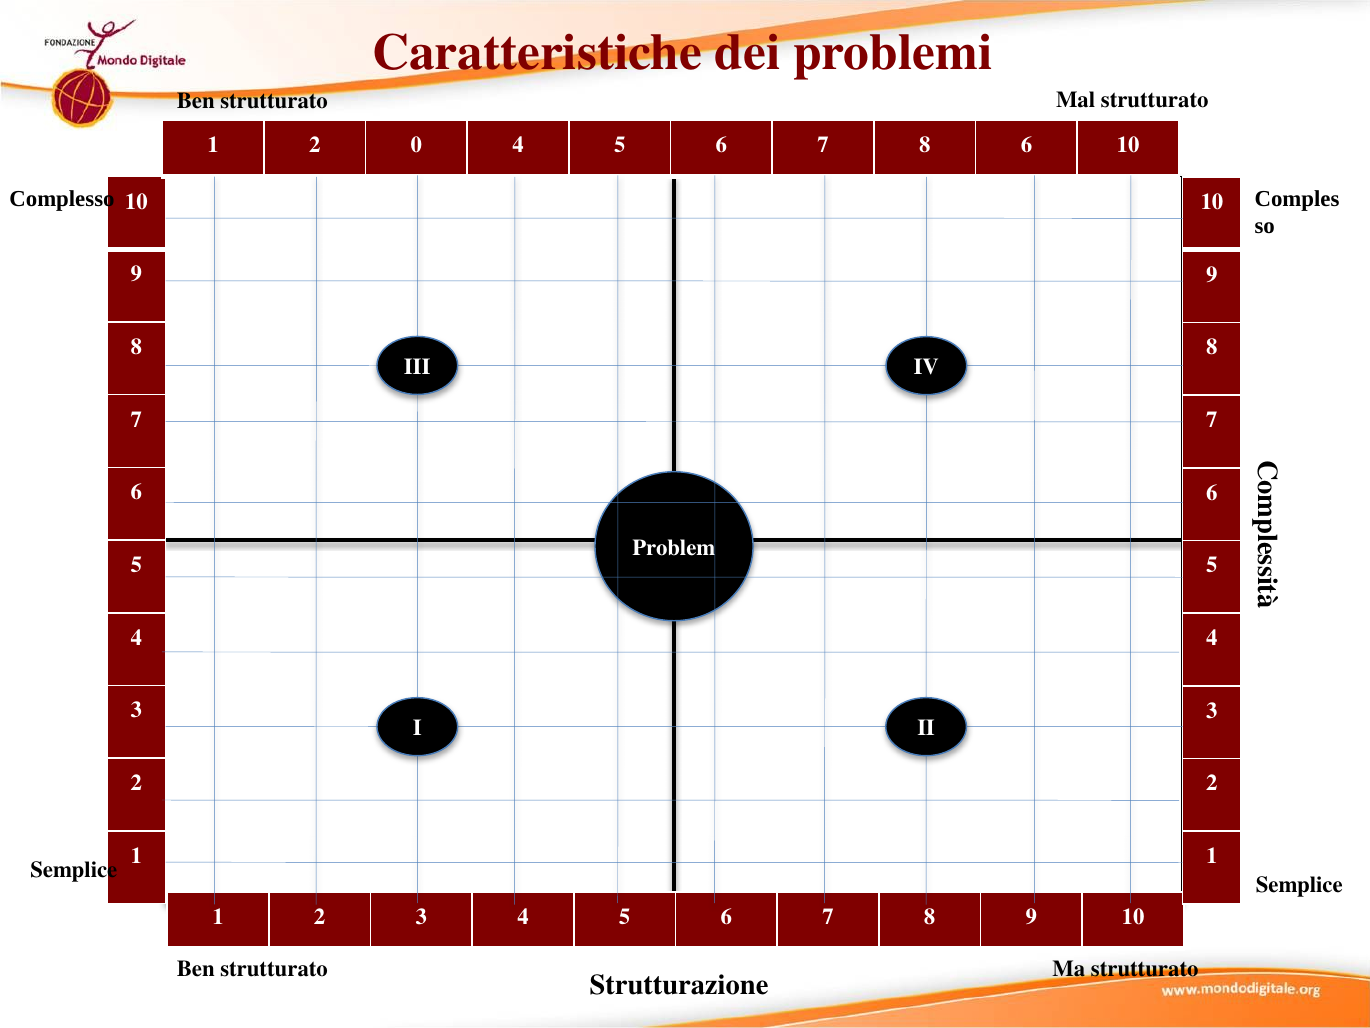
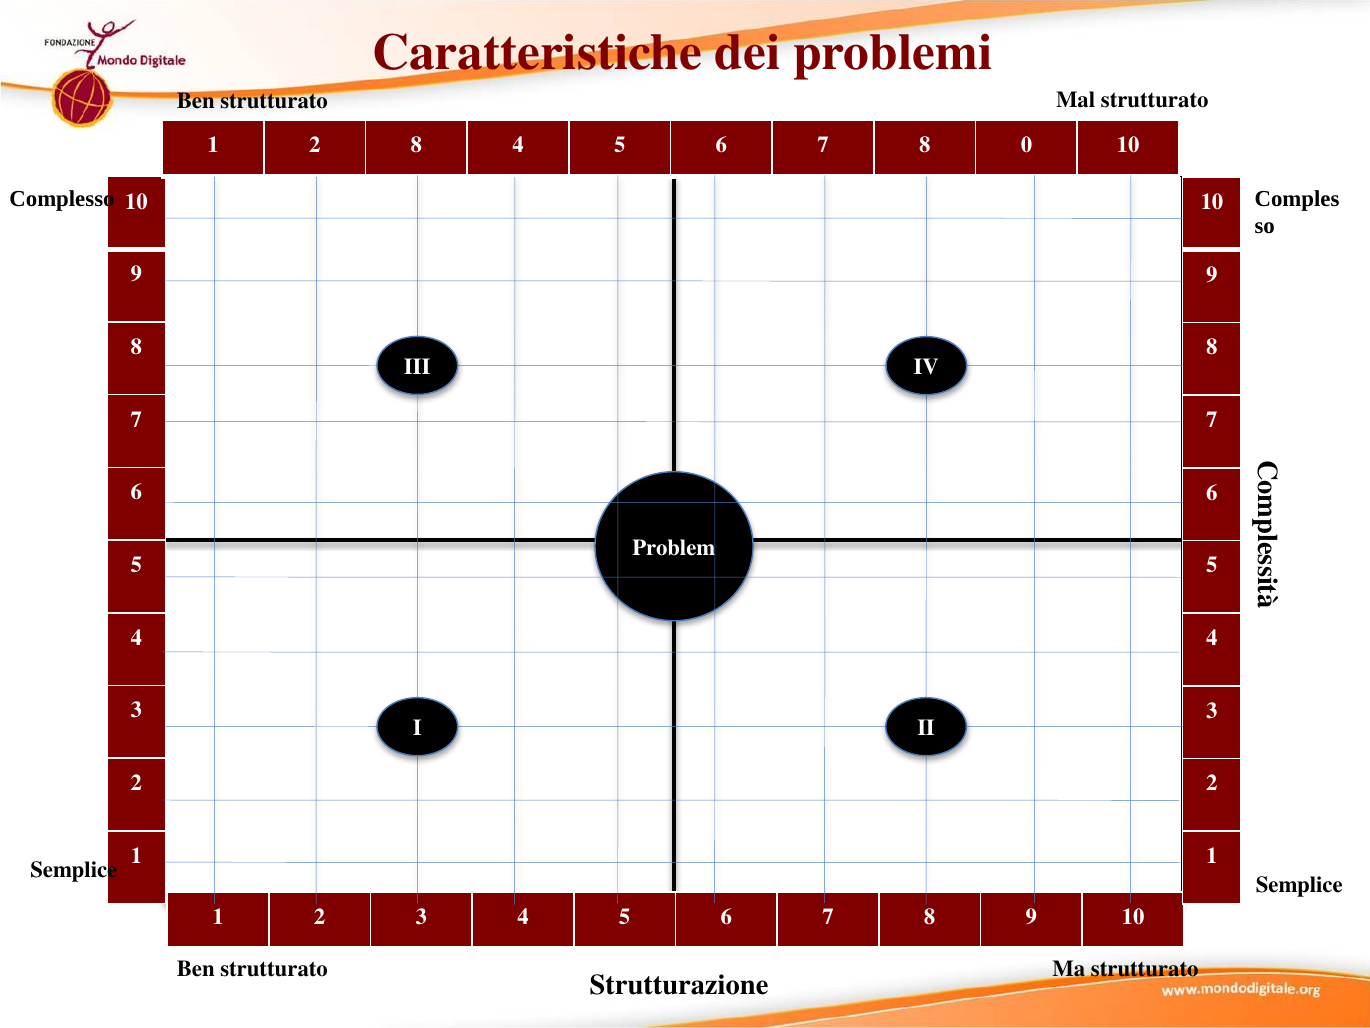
2 0: 0 -> 8
8 6: 6 -> 0
